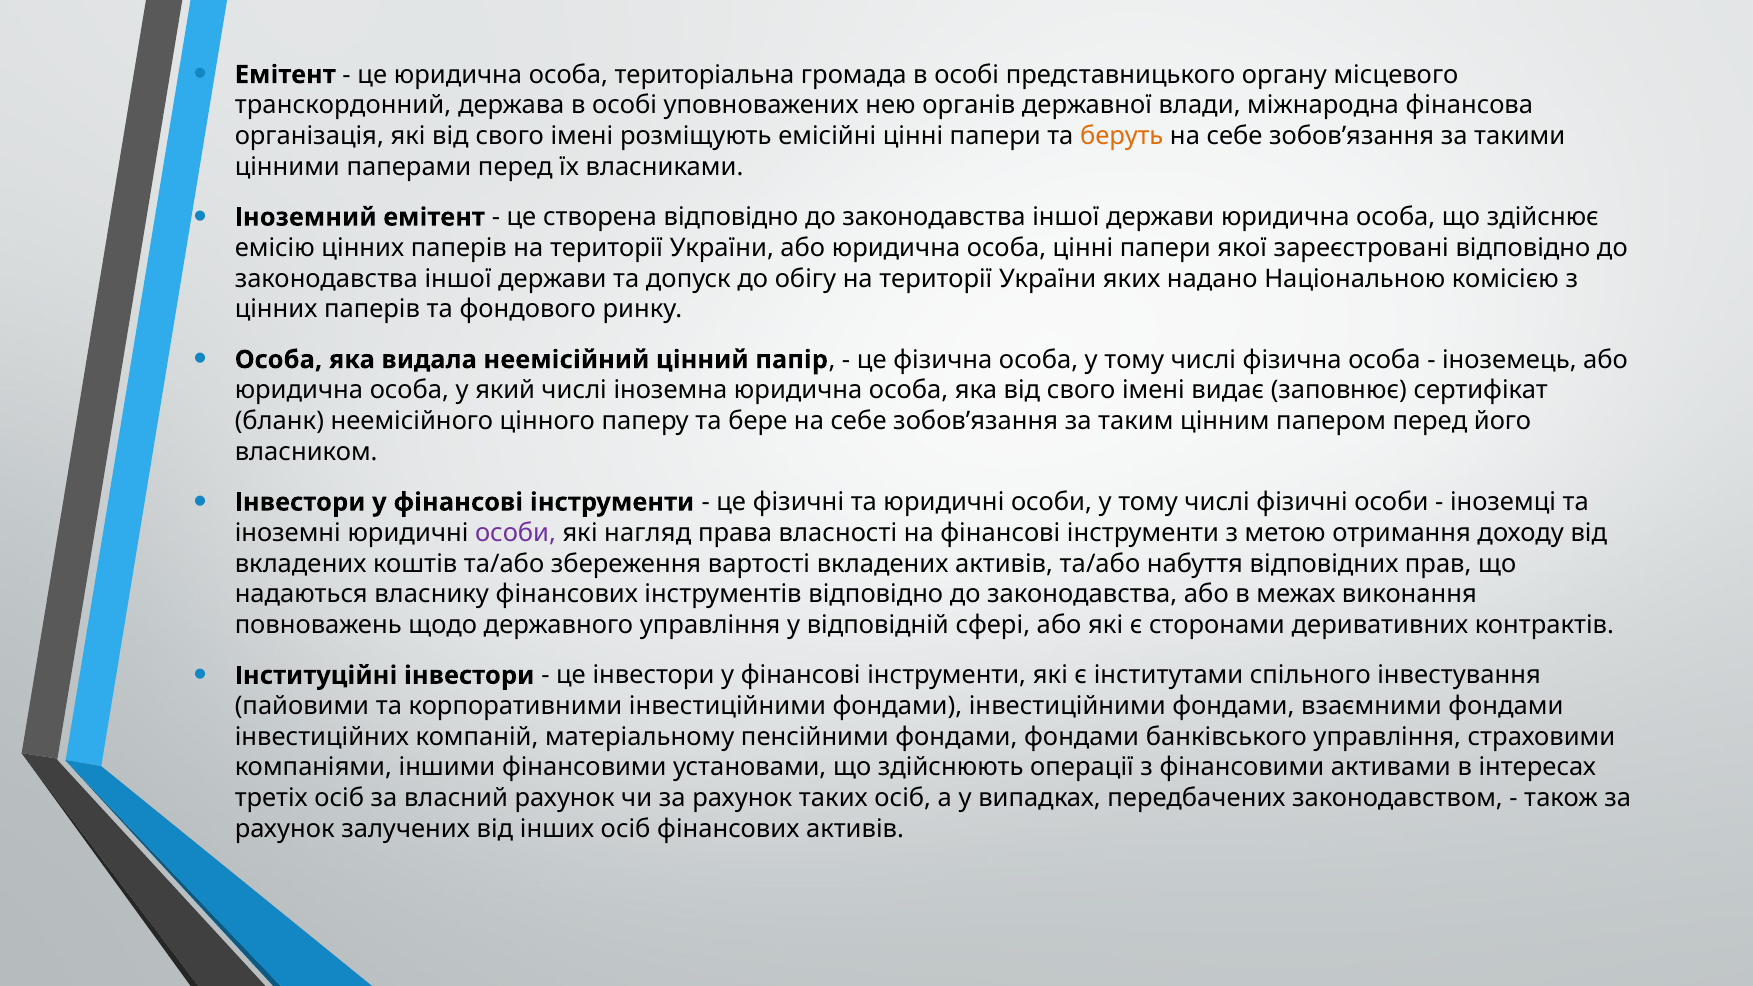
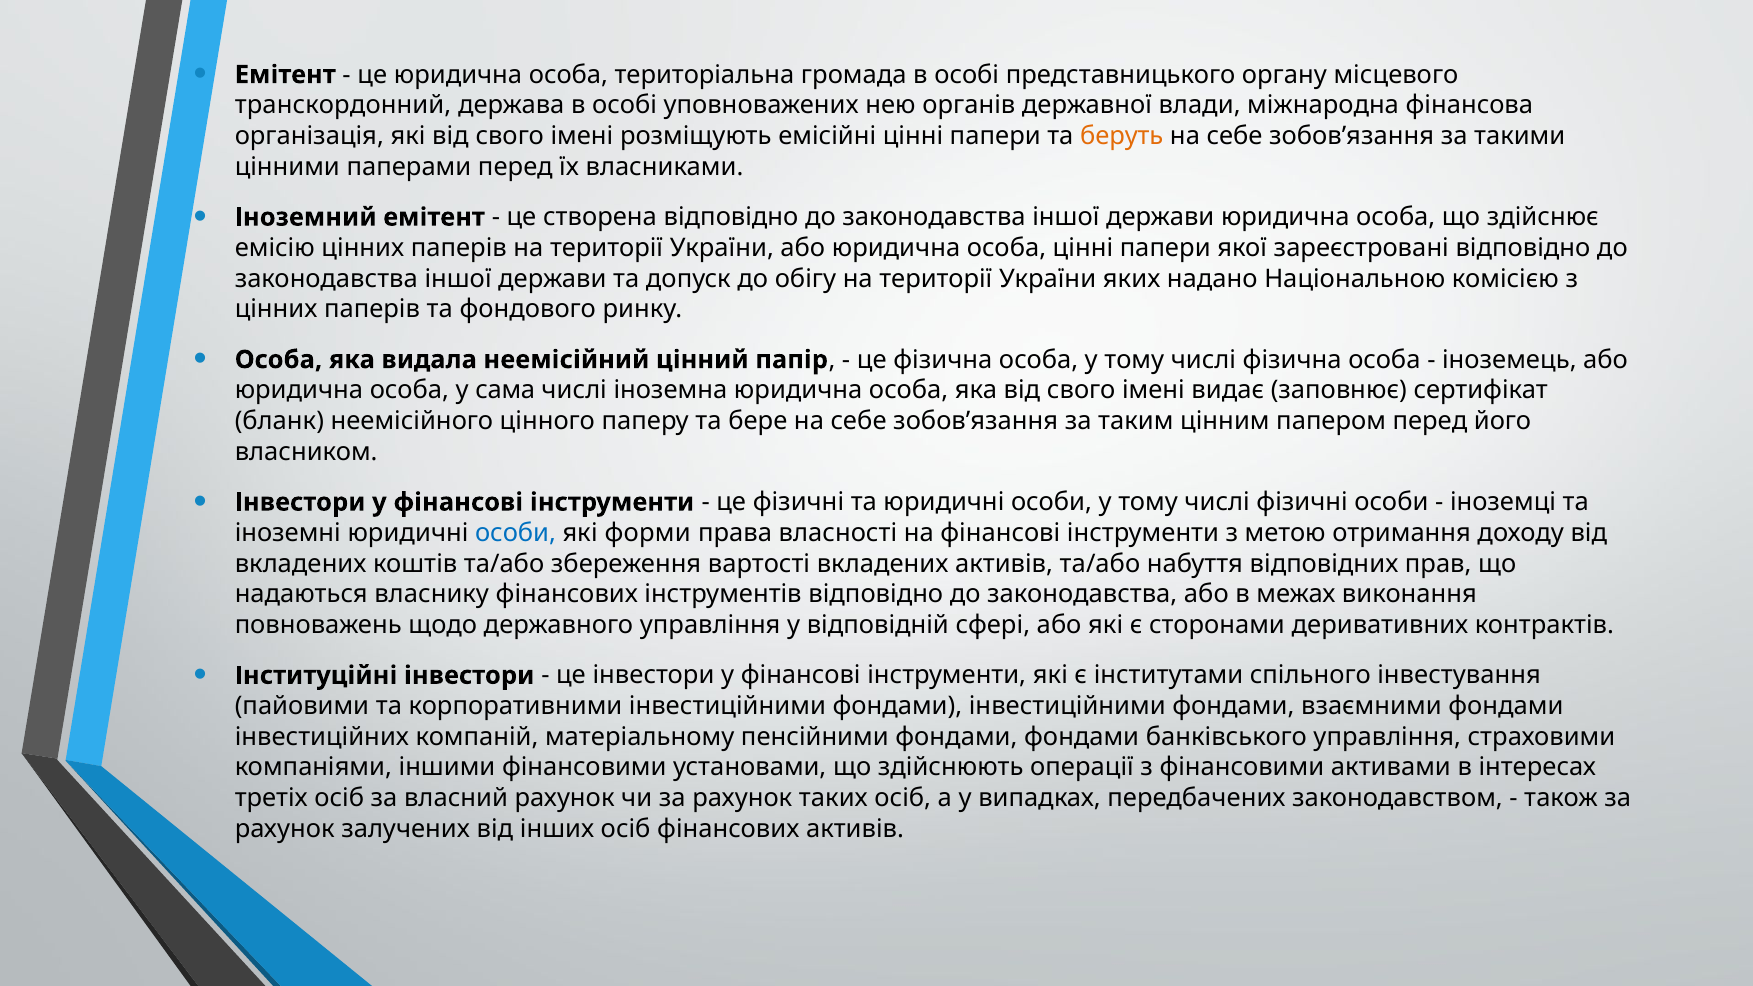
який: який -> сама
особи at (515, 533) colour: purple -> blue
нагляд: нагляд -> форми
